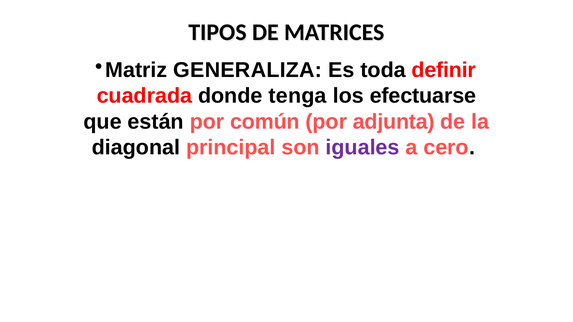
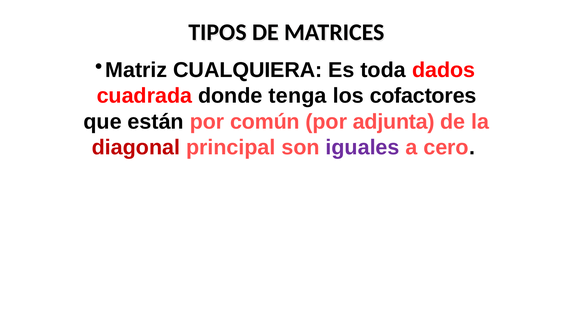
GENERALIZA: GENERALIZA -> CUALQUIERA
definir: definir -> dados
efectuarse: efectuarse -> cofactores
diagonal colour: black -> red
